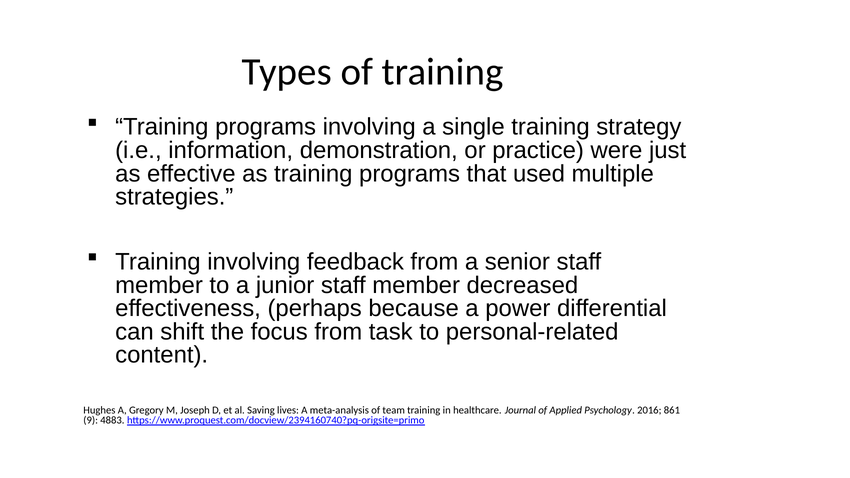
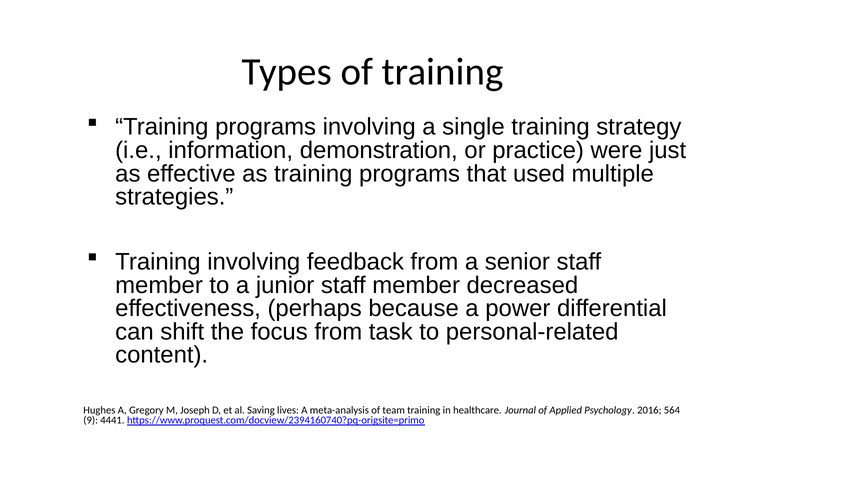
861: 861 -> 564
4883: 4883 -> 4441
